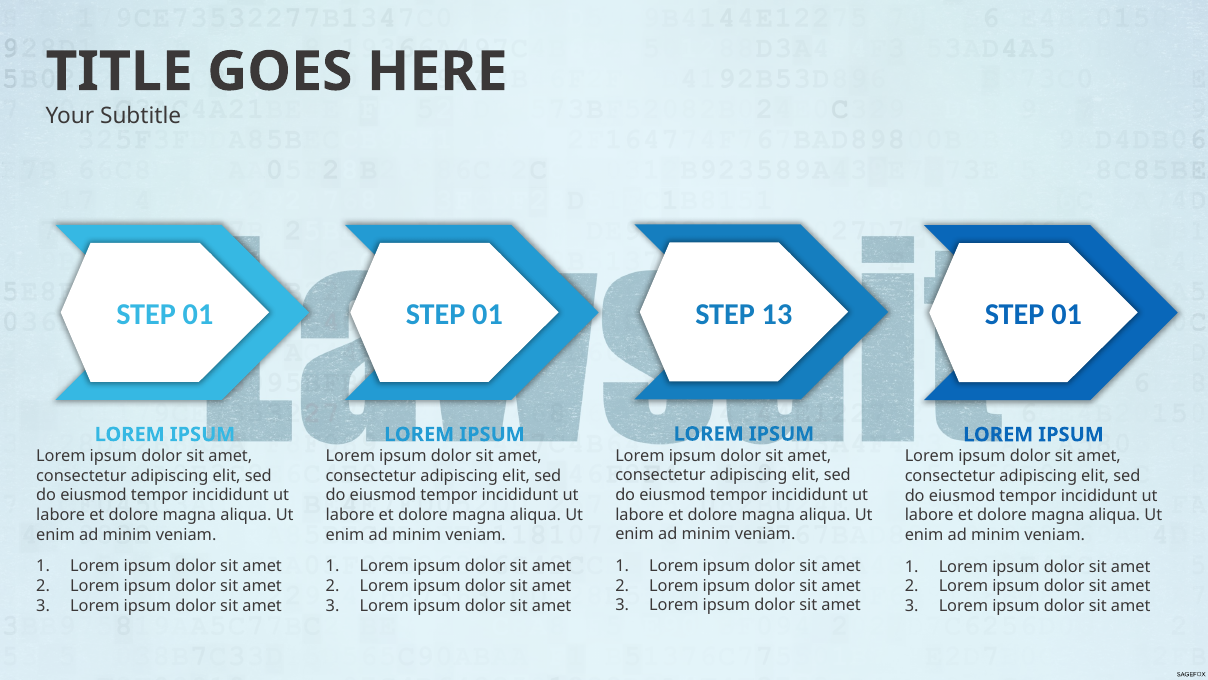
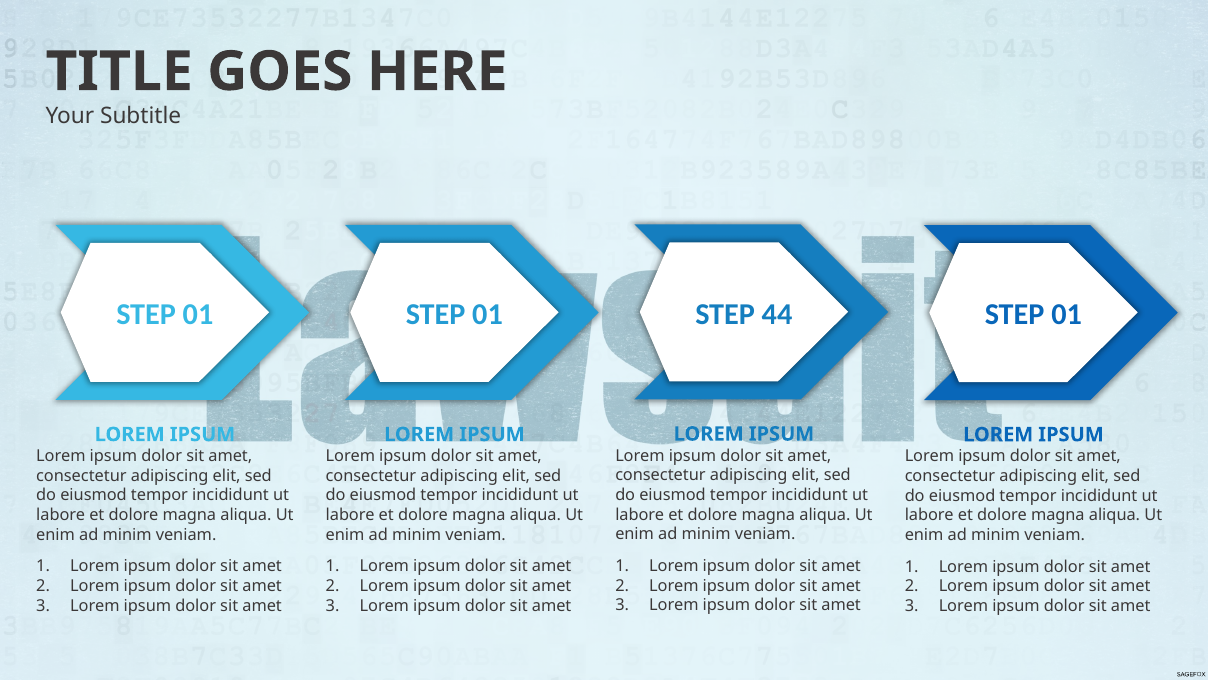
13: 13 -> 44
